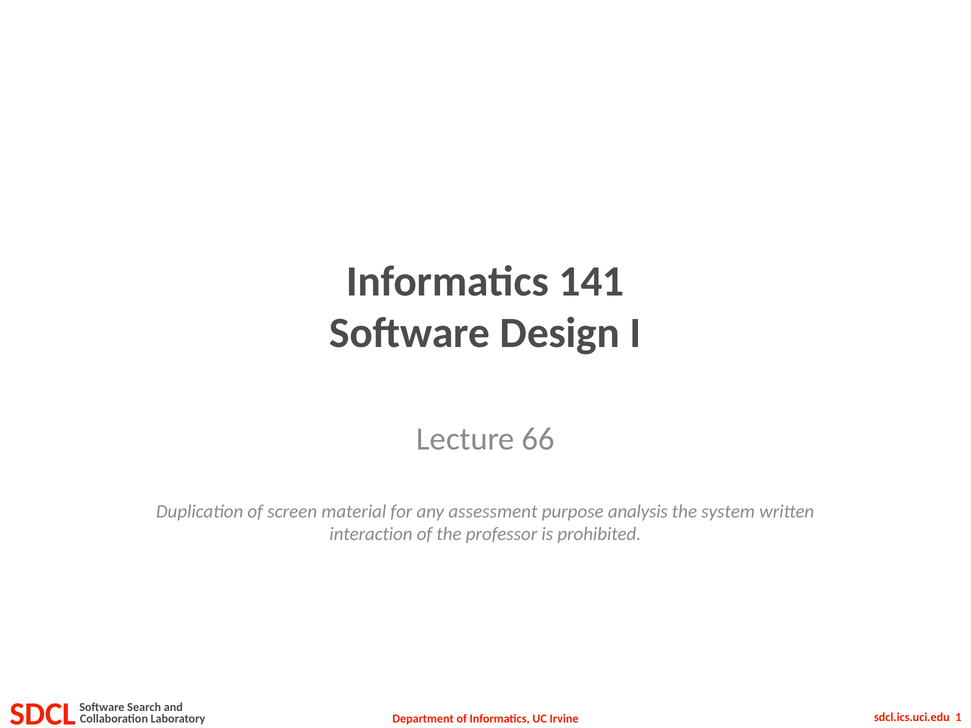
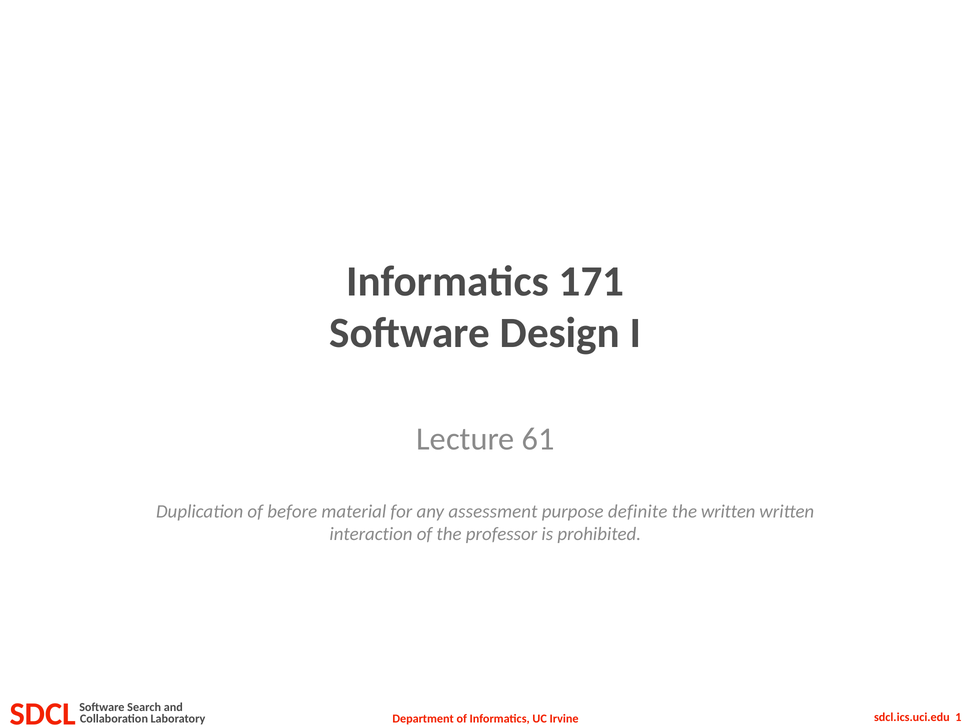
141: 141 -> 171
66: 66 -> 61
screen: screen -> before
analysis: analysis -> definite
the system: system -> written
